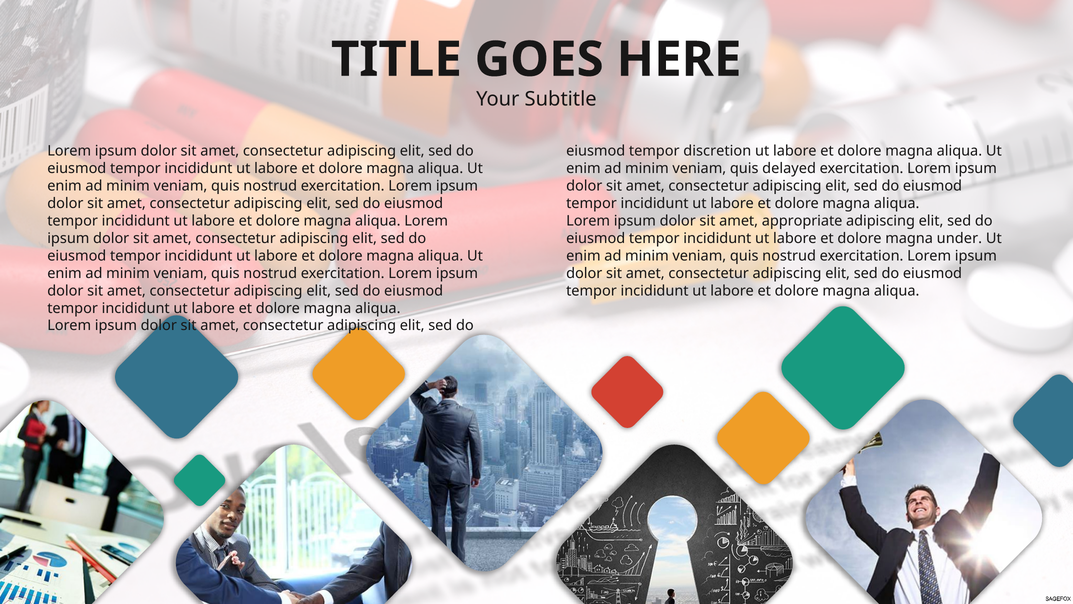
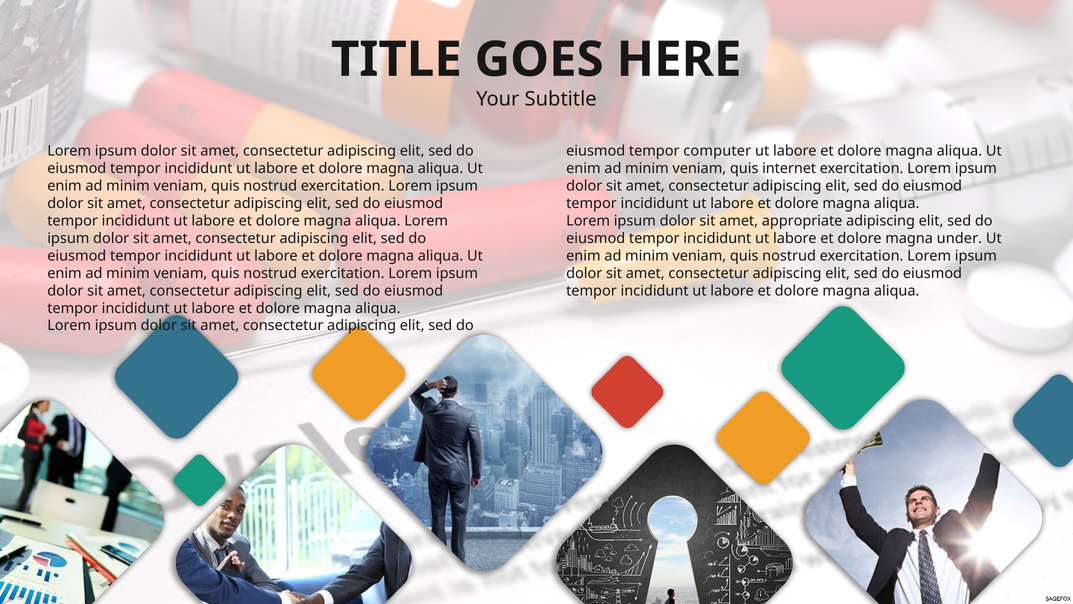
discretion: discretion -> computer
delayed: delayed -> internet
